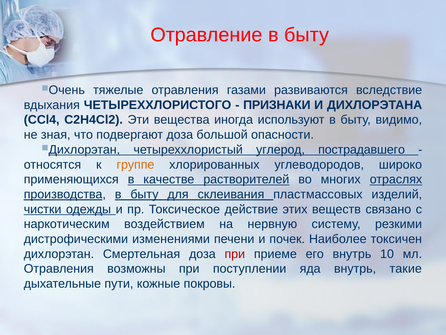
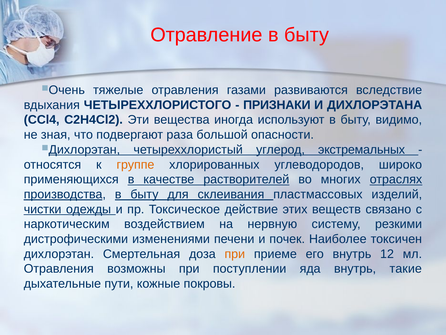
подвергают доза: доза -> раза
пострадавшего: пострадавшего -> экстремальных
при at (235, 254) colour: red -> orange
10: 10 -> 12
